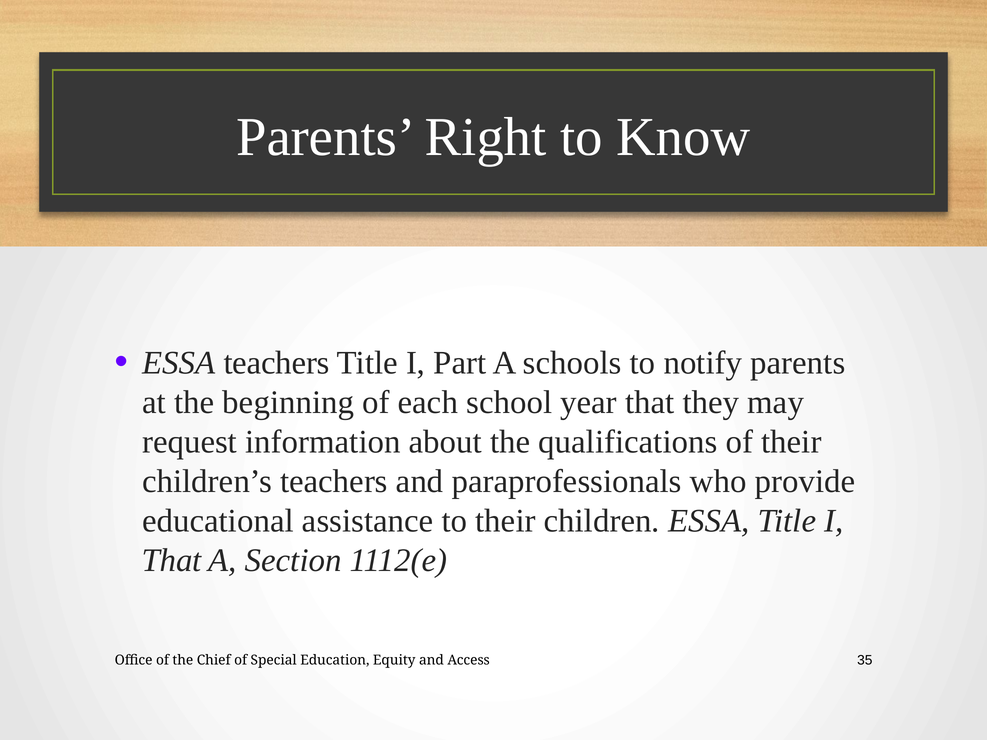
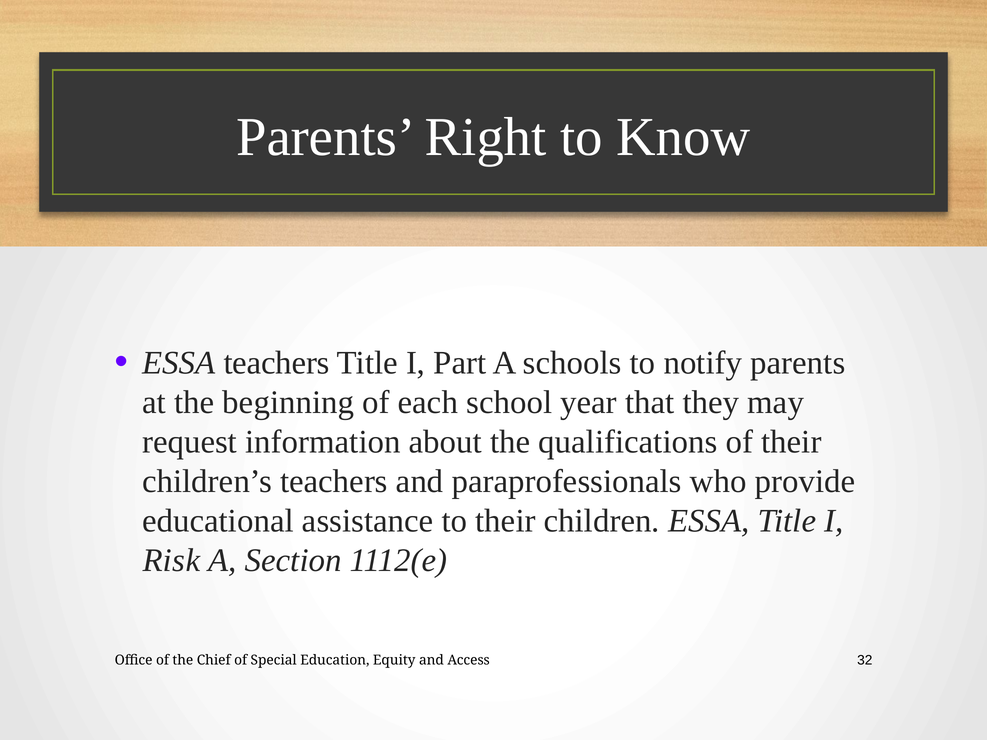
That at (172, 561): That -> Risk
35: 35 -> 32
